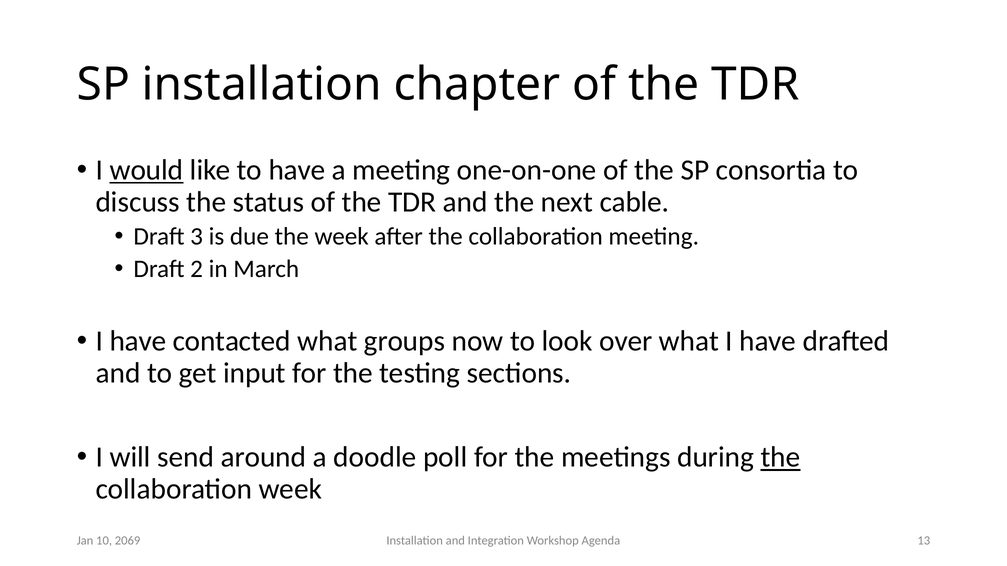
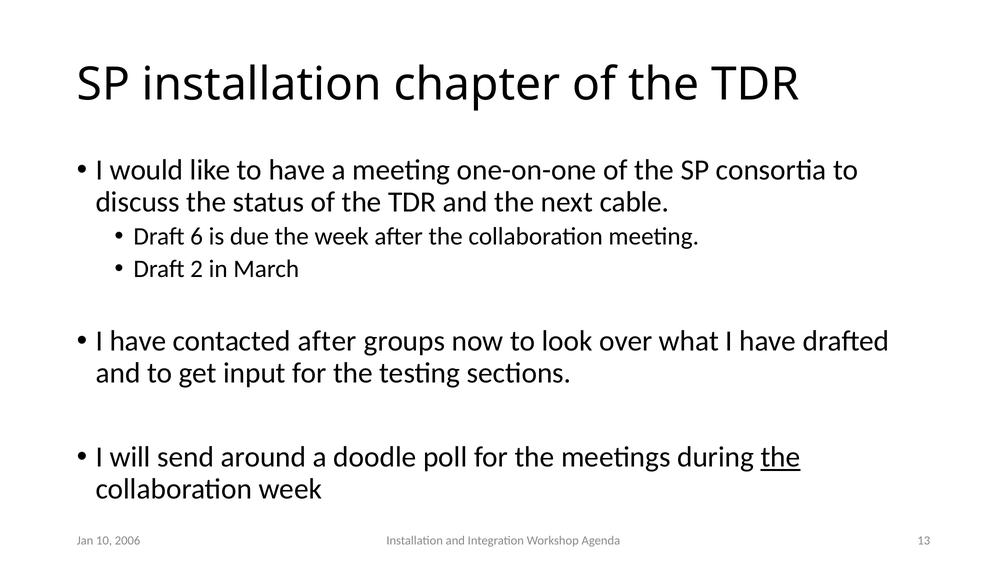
would underline: present -> none
3: 3 -> 6
contacted what: what -> after
2069: 2069 -> 2006
